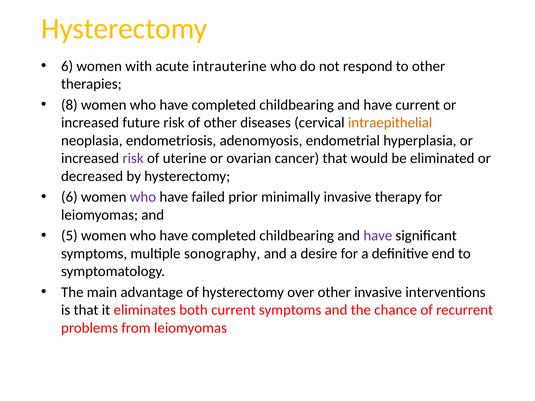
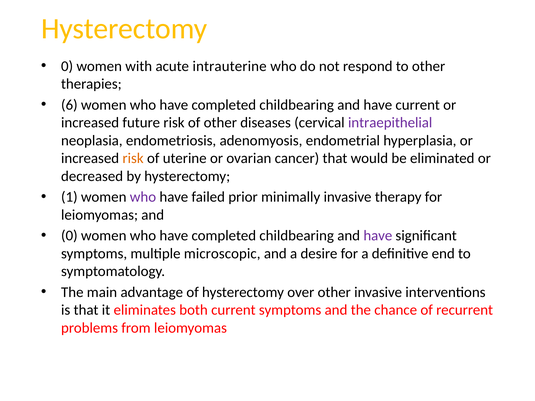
6 at (67, 66): 6 -> 0
8: 8 -> 6
intraepithelial colour: orange -> purple
risk at (133, 158) colour: purple -> orange
6 at (69, 197): 6 -> 1
5 at (69, 236): 5 -> 0
sonography: sonography -> microscopic
